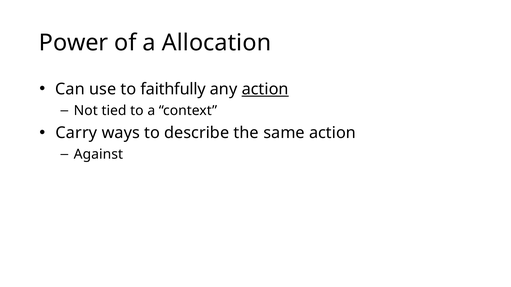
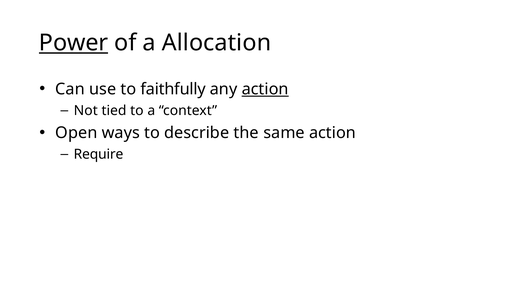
Power underline: none -> present
Carry: Carry -> Open
Against: Against -> Require
